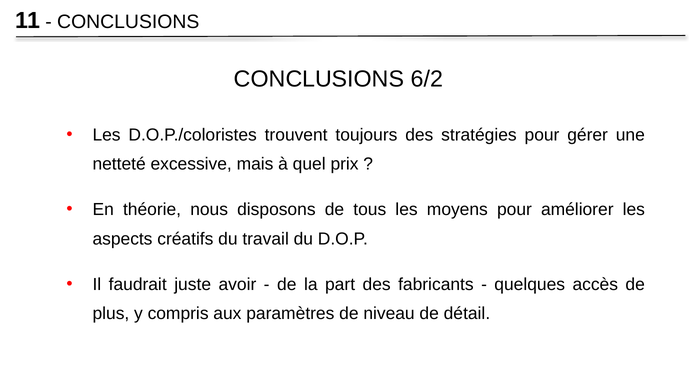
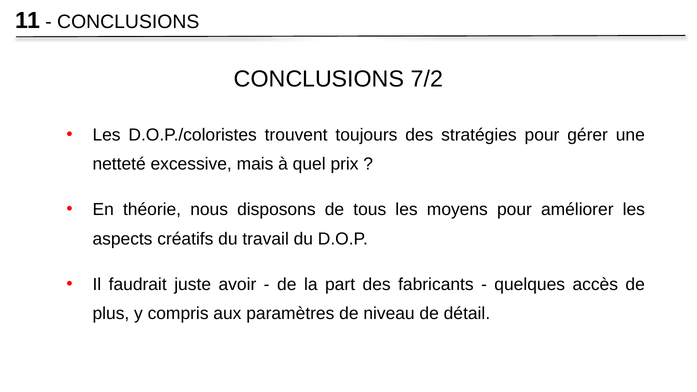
6/2: 6/2 -> 7/2
